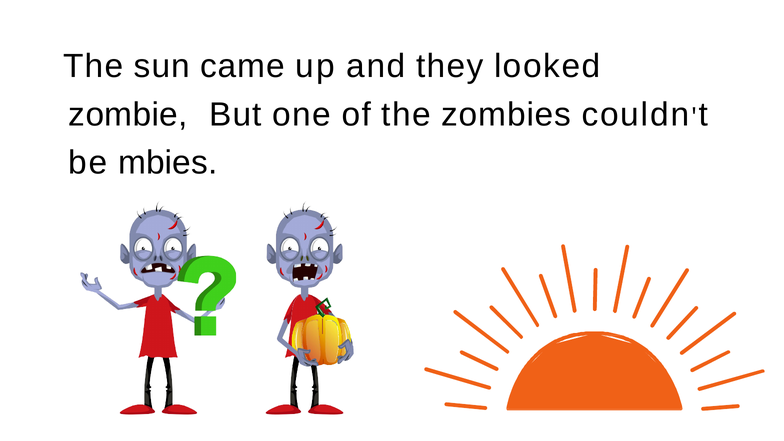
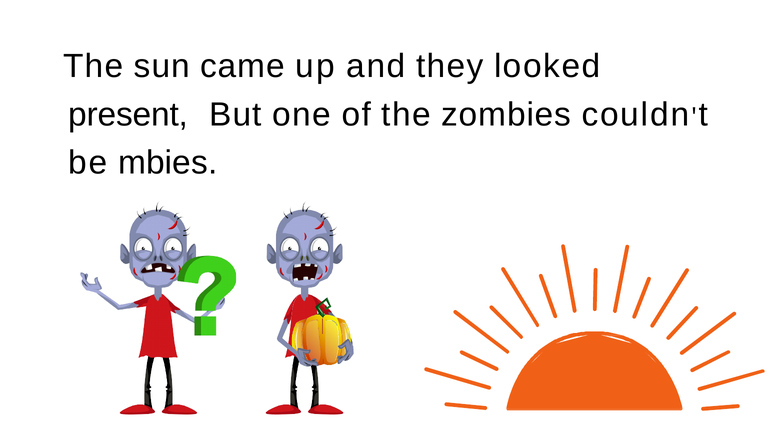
zombie: zombie -> present
